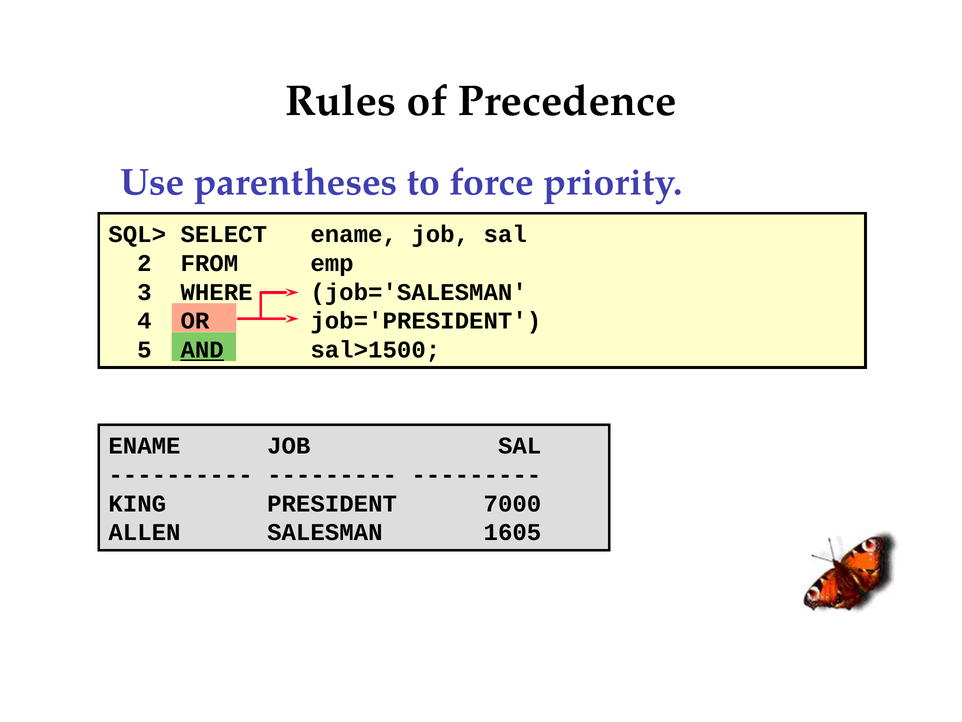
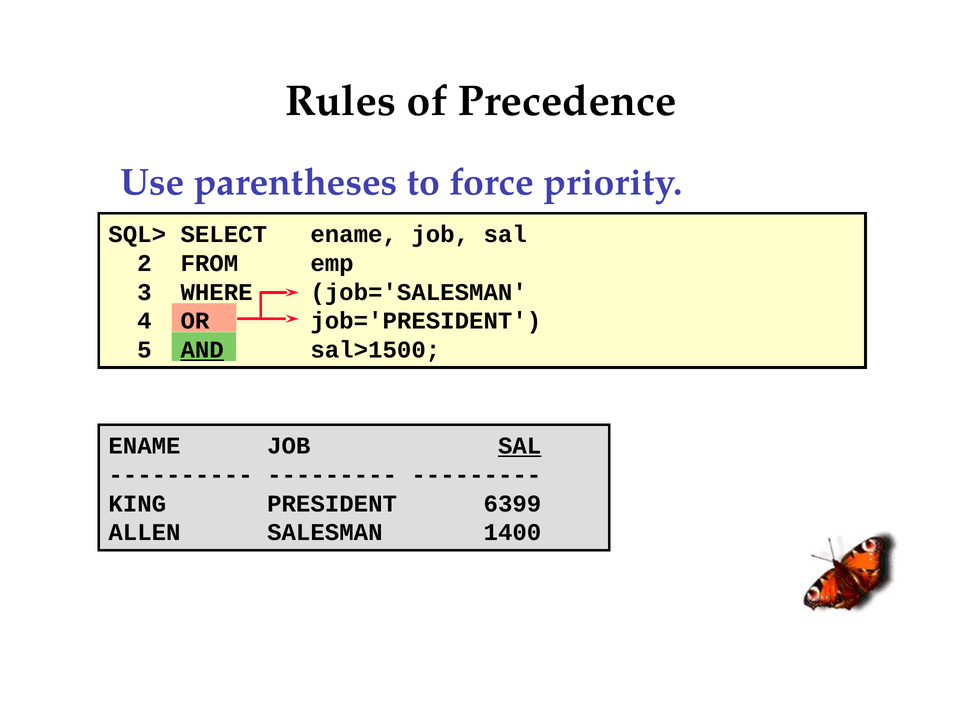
SAL at (520, 446) underline: none -> present
7000: 7000 -> 6399
1605: 1605 -> 1400
